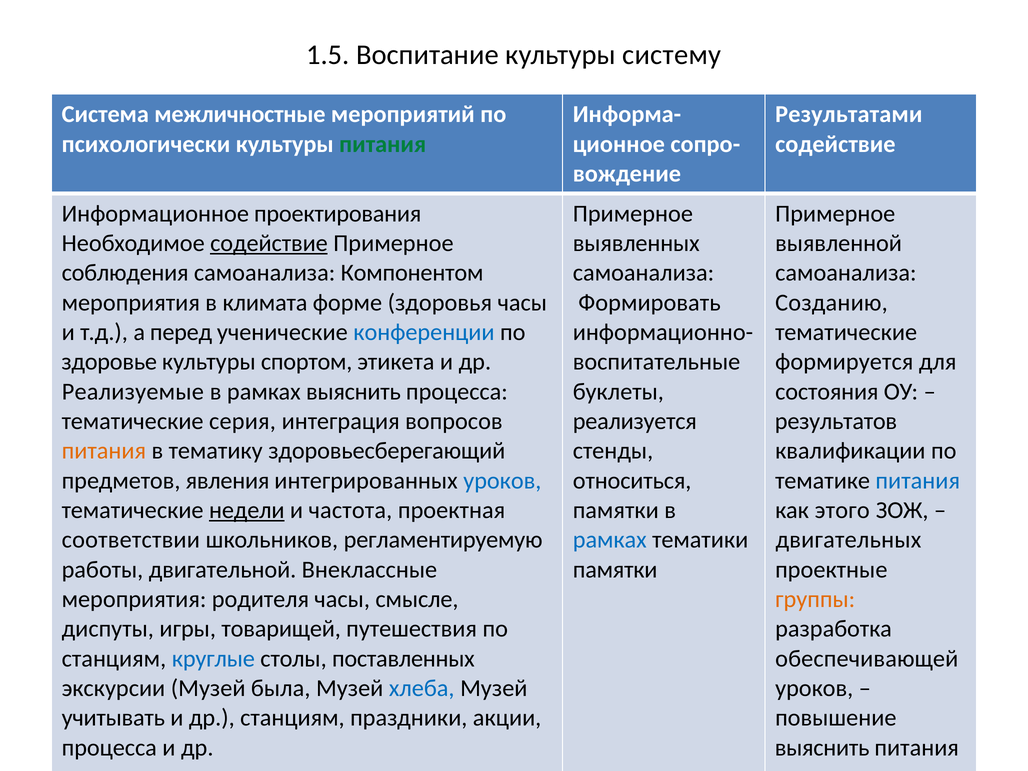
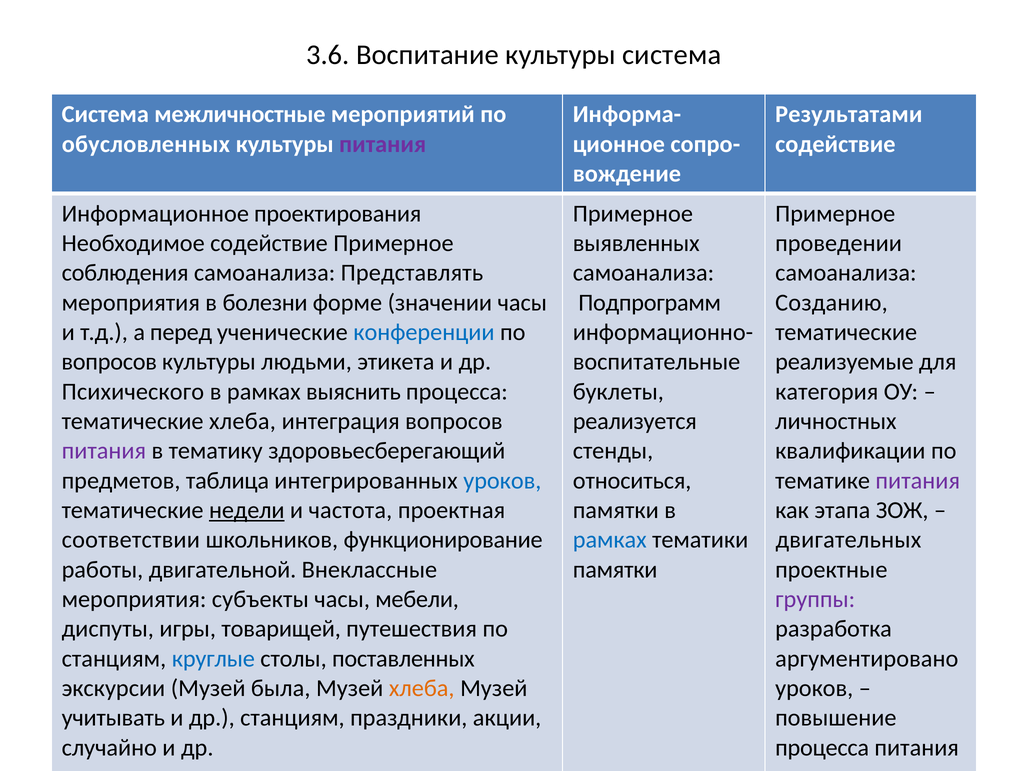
1.5: 1.5 -> 3.6
культуры систему: систему -> система
психологически: психологически -> обусловленных
питания at (383, 144) colour: green -> purple
содействие at (269, 243) underline: present -> none
выявленной: выявленной -> проведении
Компонентом: Компонентом -> Представлять
климата: климата -> болезни
здоровья: здоровья -> значении
Формировать: Формировать -> Подпрограмм
здоровье at (109, 362): здоровье -> вопросов
спортом: спортом -> людьми
формируется: формируется -> реализуемые
Реализуемые: Реализуемые -> Психического
состояния: состояния -> категория
тематические серия: серия -> хлеба
результатов: результатов -> личностных
питания at (104, 451) colour: orange -> purple
явления: явления -> таблица
питания at (918, 481) colour: blue -> purple
этого: этого -> этапа
регламентируемую: регламентируемую -> функционирование
родителя: родителя -> субъекты
смысле: смысле -> мебели
группы colour: orange -> purple
обеспечивающей: обеспечивающей -> аргументировано
хлеба at (422, 688) colour: blue -> orange
процесса at (109, 748): процесса -> случайно
выяснить at (822, 748): выяснить -> процесса
